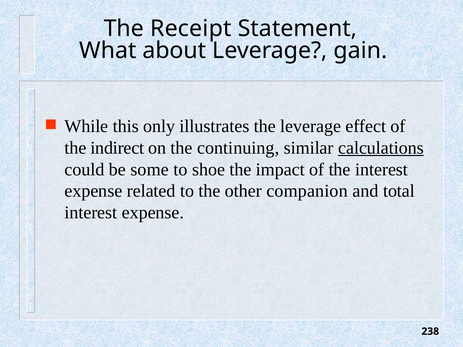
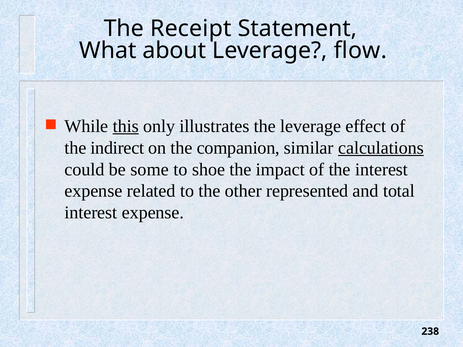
gain: gain -> flow
this underline: none -> present
continuing: continuing -> companion
companion: companion -> represented
